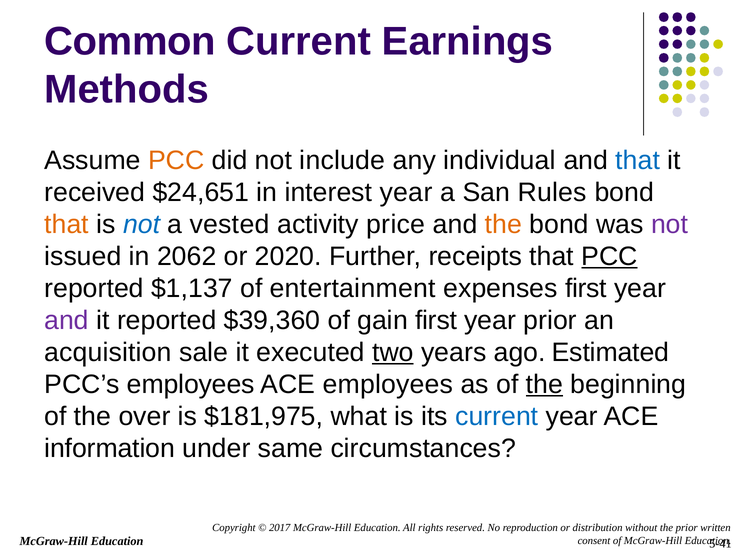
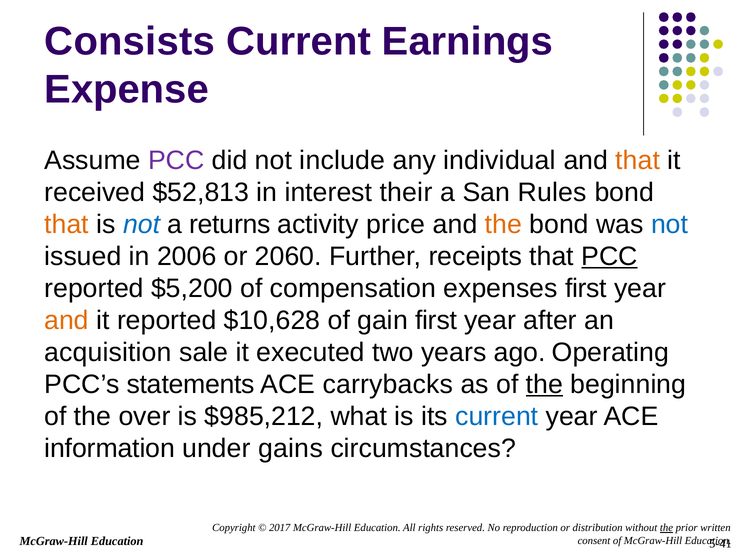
Common: Common -> Consists
Methods: Methods -> Expense
PCC at (176, 161) colour: orange -> purple
that at (638, 161) colour: blue -> orange
$24,651: $24,651 -> $52,813
interest year: year -> their
vested: vested -> returns
not at (670, 225) colour: purple -> blue
2062: 2062 -> 2006
2020: 2020 -> 2060
$1,137: $1,137 -> $5,200
entertainment: entertainment -> compensation
and at (67, 321) colour: purple -> orange
$39,360: $39,360 -> $10,628
year prior: prior -> after
two underline: present -> none
Estimated: Estimated -> Operating
PCC’s employees: employees -> statements
ACE employees: employees -> carrybacks
$181,975: $181,975 -> $985,212
same: same -> gains
the at (666, 528) underline: none -> present
